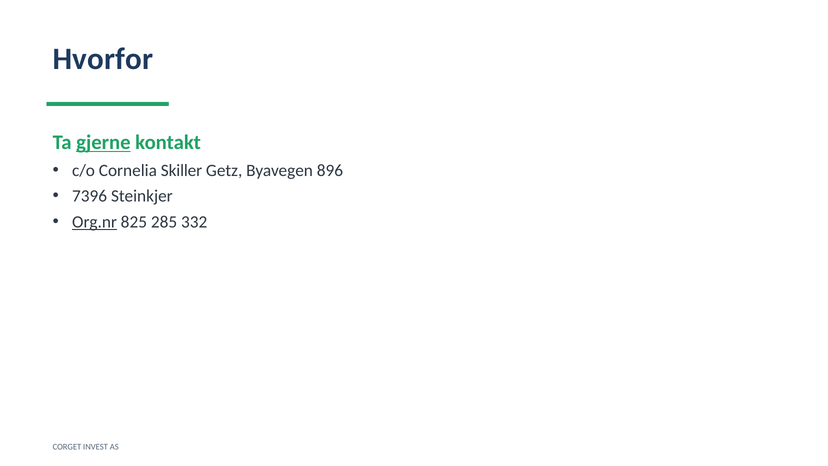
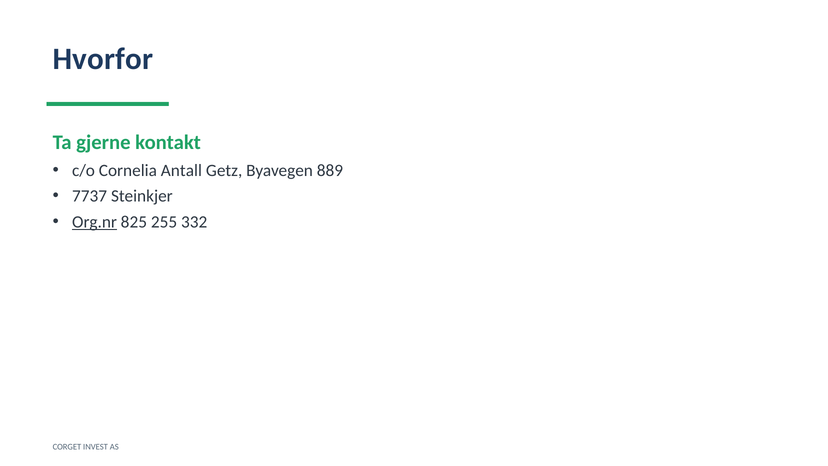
gjerne underline: present -> none
Skiller: Skiller -> Antall
896: 896 -> 889
7396: 7396 -> 7737
285: 285 -> 255
